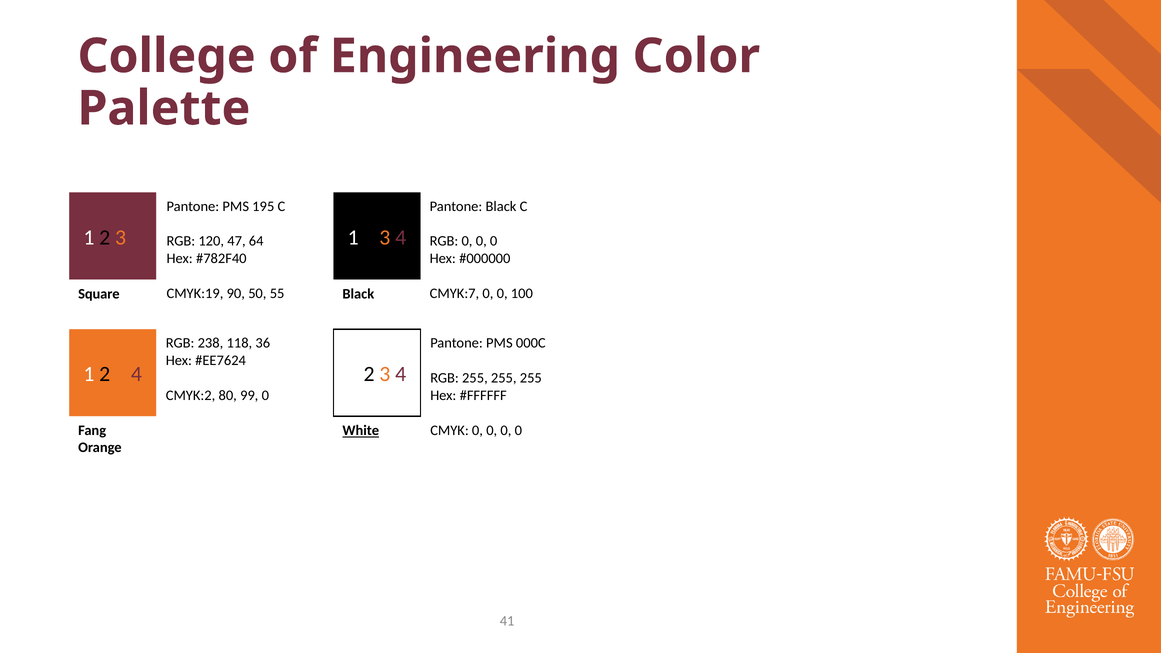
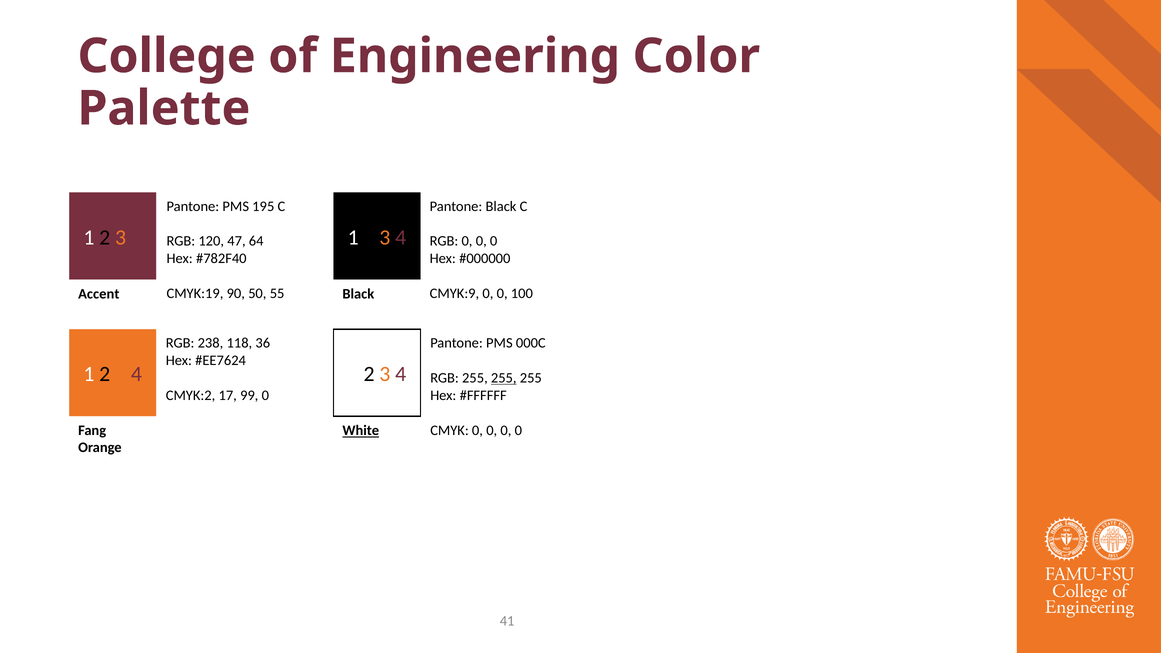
CMYK:7: CMYK:7 -> CMYK:9
Square: Square -> Accent
255 at (504, 378) underline: none -> present
80: 80 -> 17
